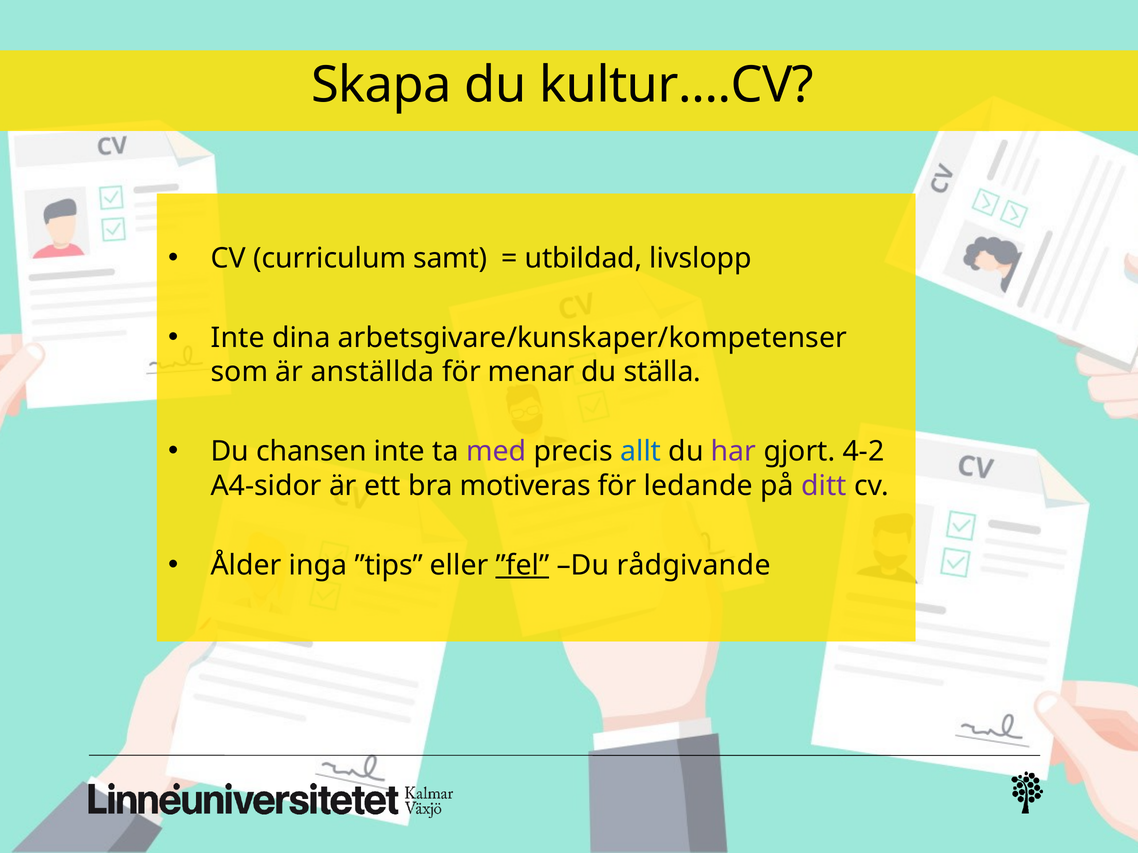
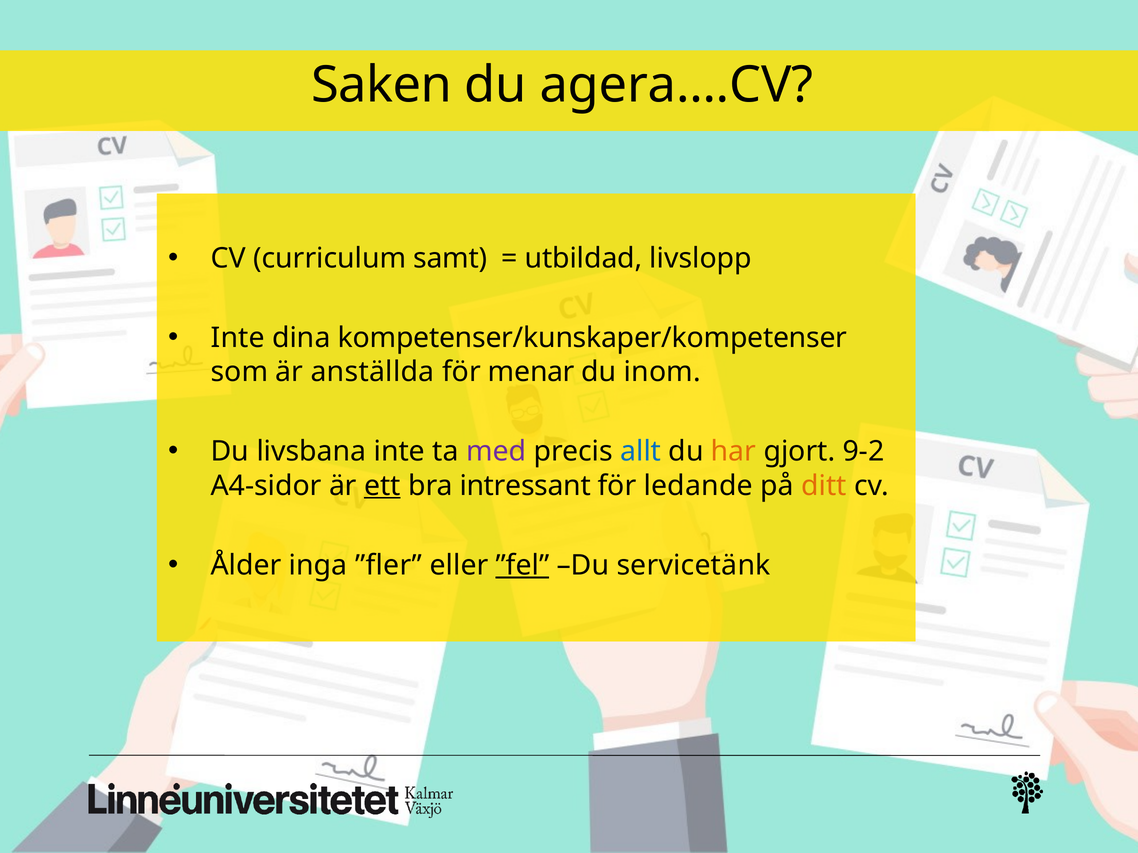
Skapa: Skapa -> Saken
kultur….CV: kultur….CV -> agera….CV
arbetsgivare/kunskaper/kompetenser: arbetsgivare/kunskaper/kompetenser -> kompetenser/kunskaper/kompetenser
ställa: ställa -> inom
chansen: chansen -> livsbana
har colour: purple -> orange
4-2: 4-2 -> 9-2
ett underline: none -> present
motiveras: motiveras -> intressant
ditt colour: purple -> orange
”tips: ”tips -> ”fler
rådgivande: rådgivande -> servicetänk
